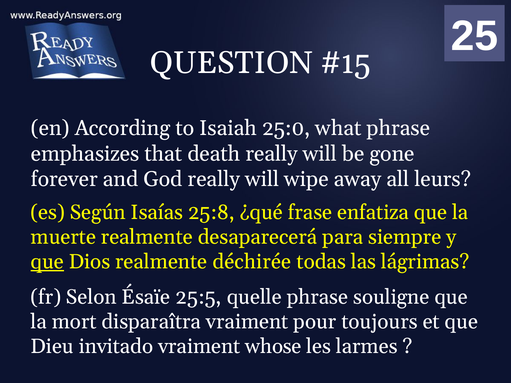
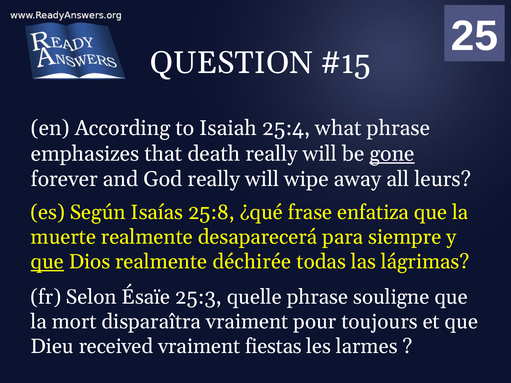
25:0: 25:0 -> 25:4
gone underline: none -> present
25:5: 25:5 -> 25:3
invitado: invitado -> received
whose: whose -> fiestas
